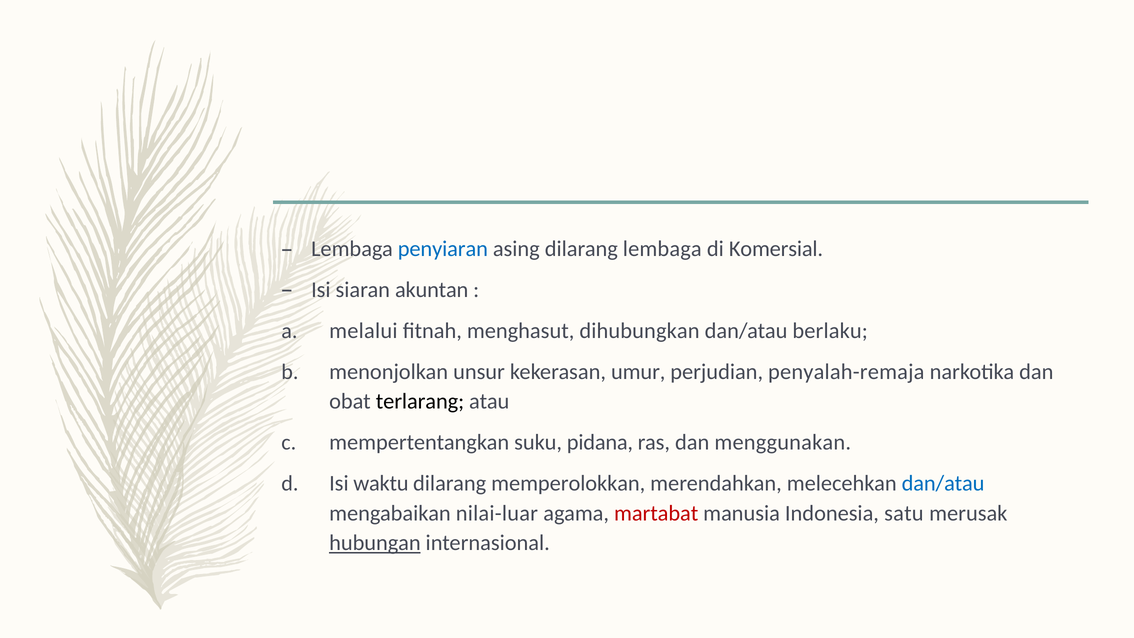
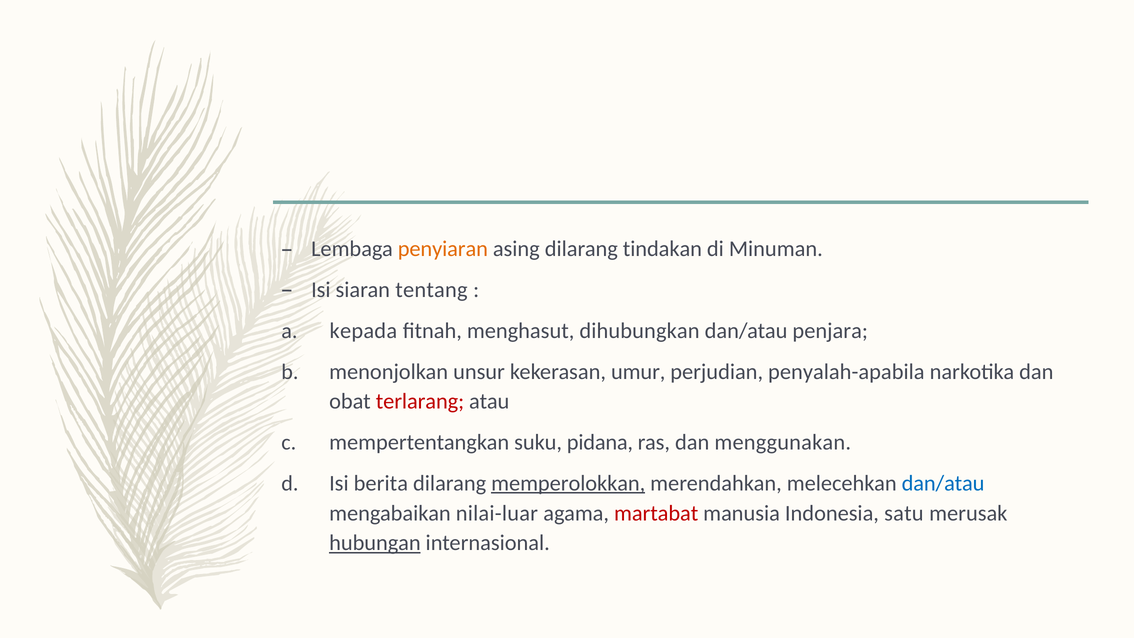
penyiaran colour: blue -> orange
dilarang lembaga: lembaga -> tindakan
Komersial: Komersial -> Minuman
akuntan: akuntan -> tentang
melalui: melalui -> kepada
berlaku: berlaku -> penjara
penyalah-remaja: penyalah-remaja -> penyalah-apabila
terlarang colour: black -> red
waktu: waktu -> berita
memperolokkan underline: none -> present
